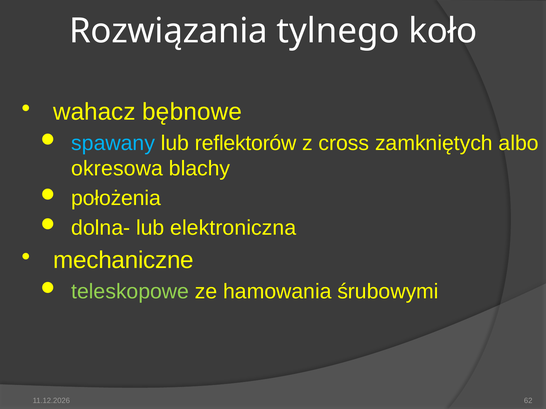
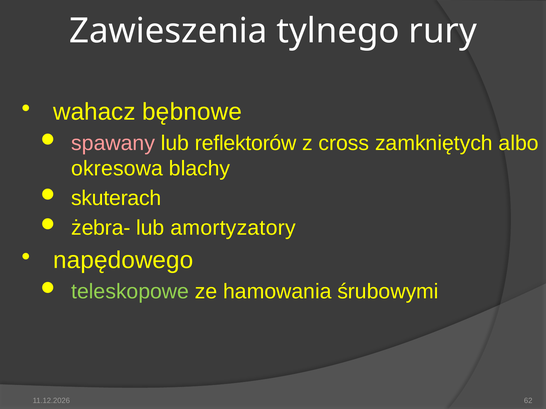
Rozwiązania: Rozwiązania -> Zawieszenia
koło: koło -> rury
spawany colour: light blue -> pink
położenia: położenia -> skuterach
dolna-: dolna- -> żebra-
elektroniczna: elektroniczna -> amortyzatory
mechaniczne: mechaniczne -> napędowego
